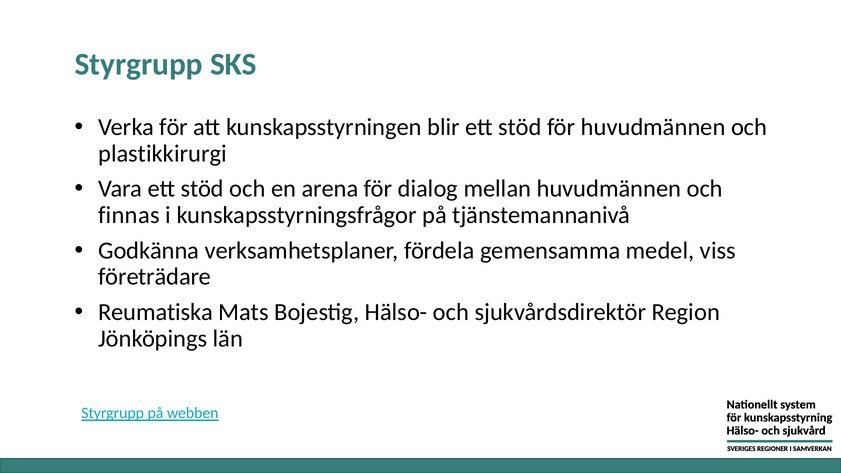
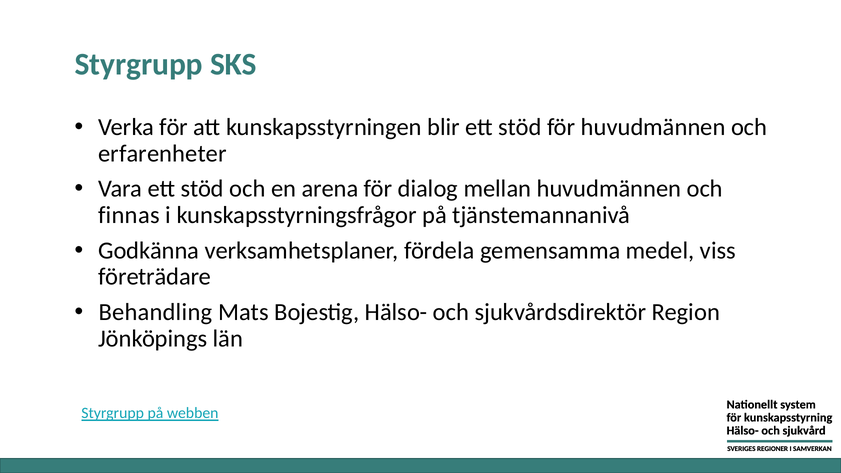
plastikkirurgi: plastikkirurgi -> erfarenheter
Reumatiska: Reumatiska -> Behandling
